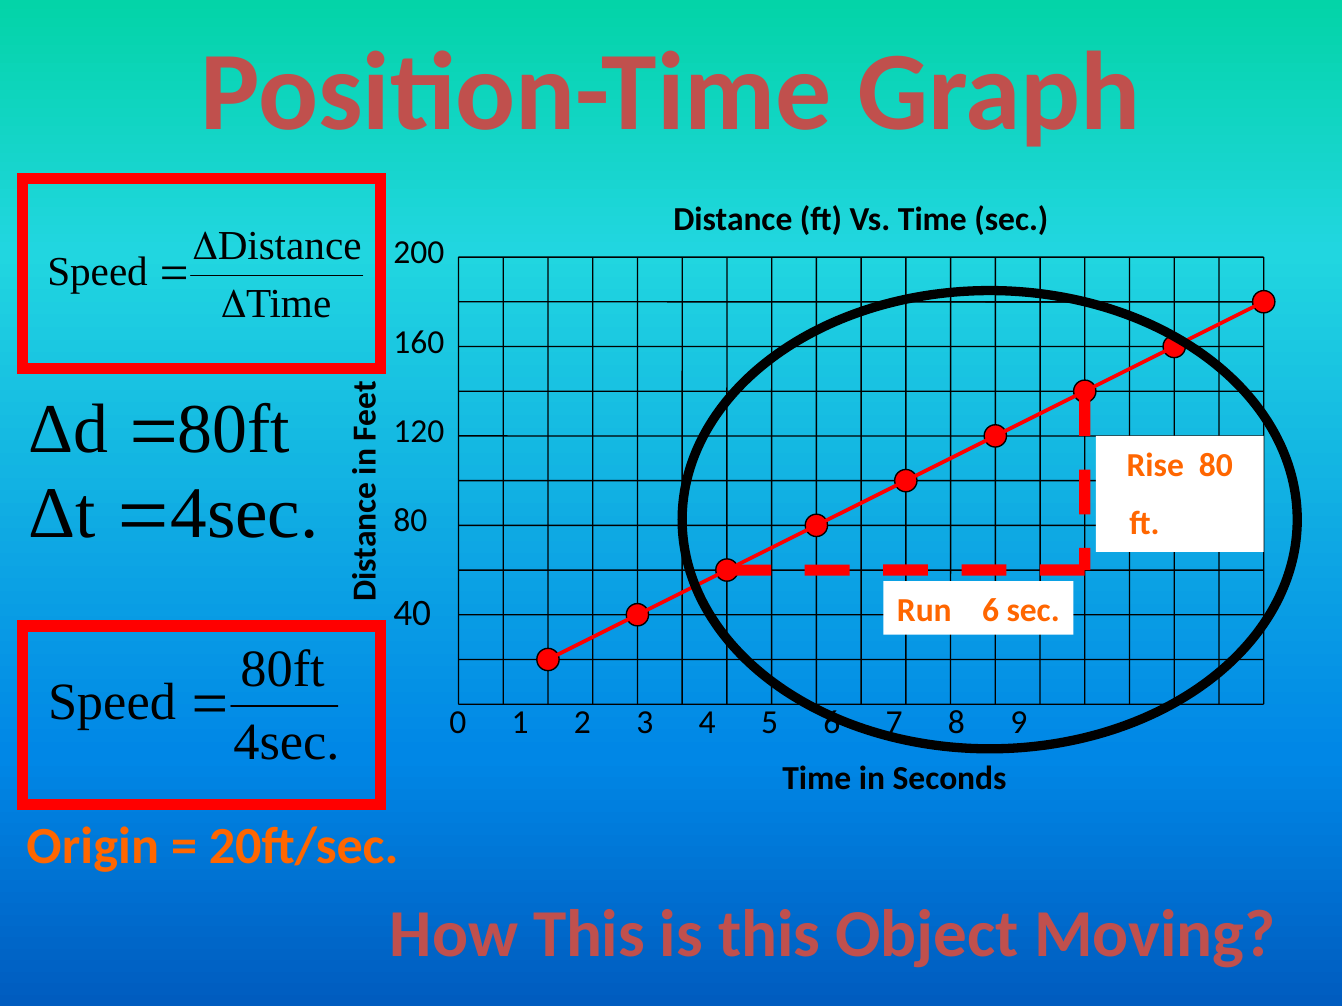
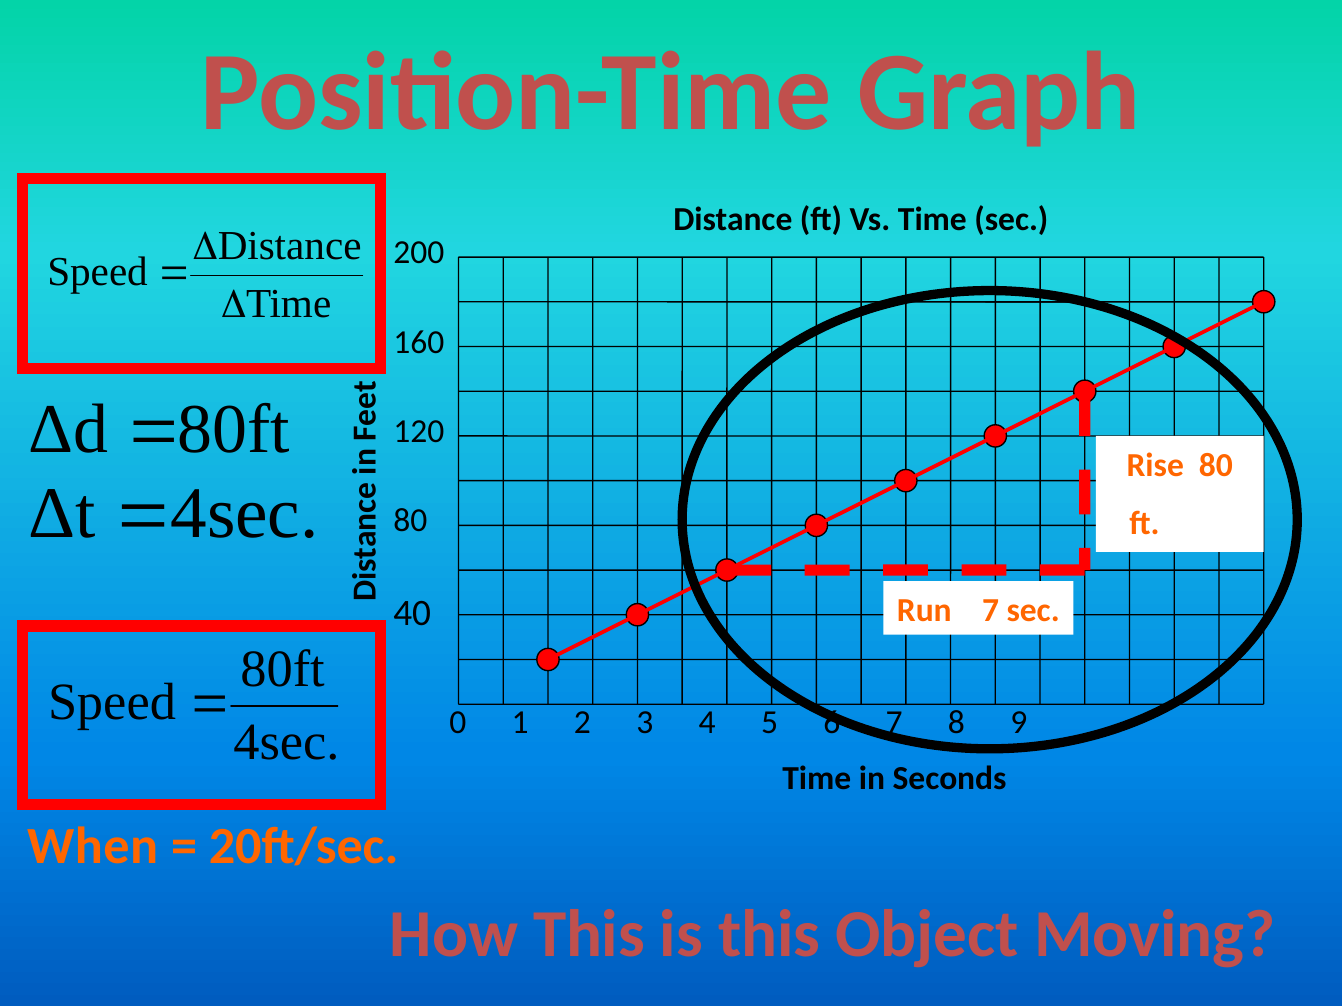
Run 6: 6 -> 7
Origin: Origin -> When
